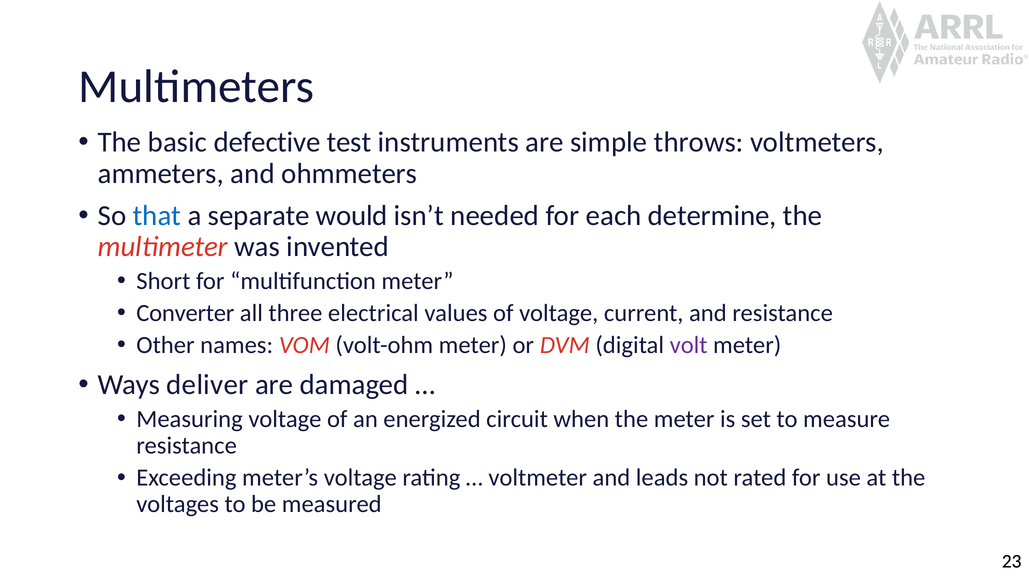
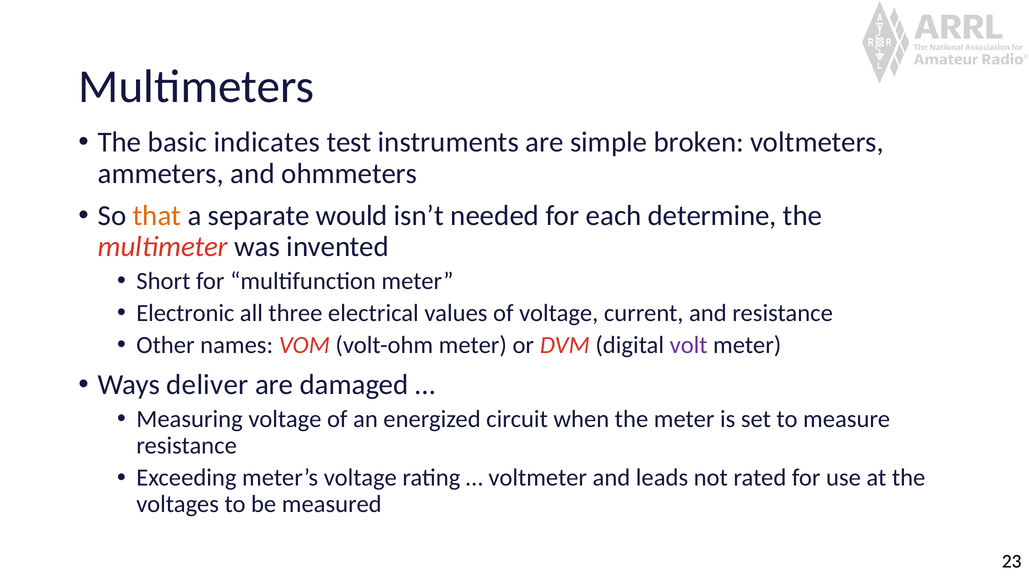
defective: defective -> indicates
throws: throws -> broken
that colour: blue -> orange
Converter: Converter -> Electronic
